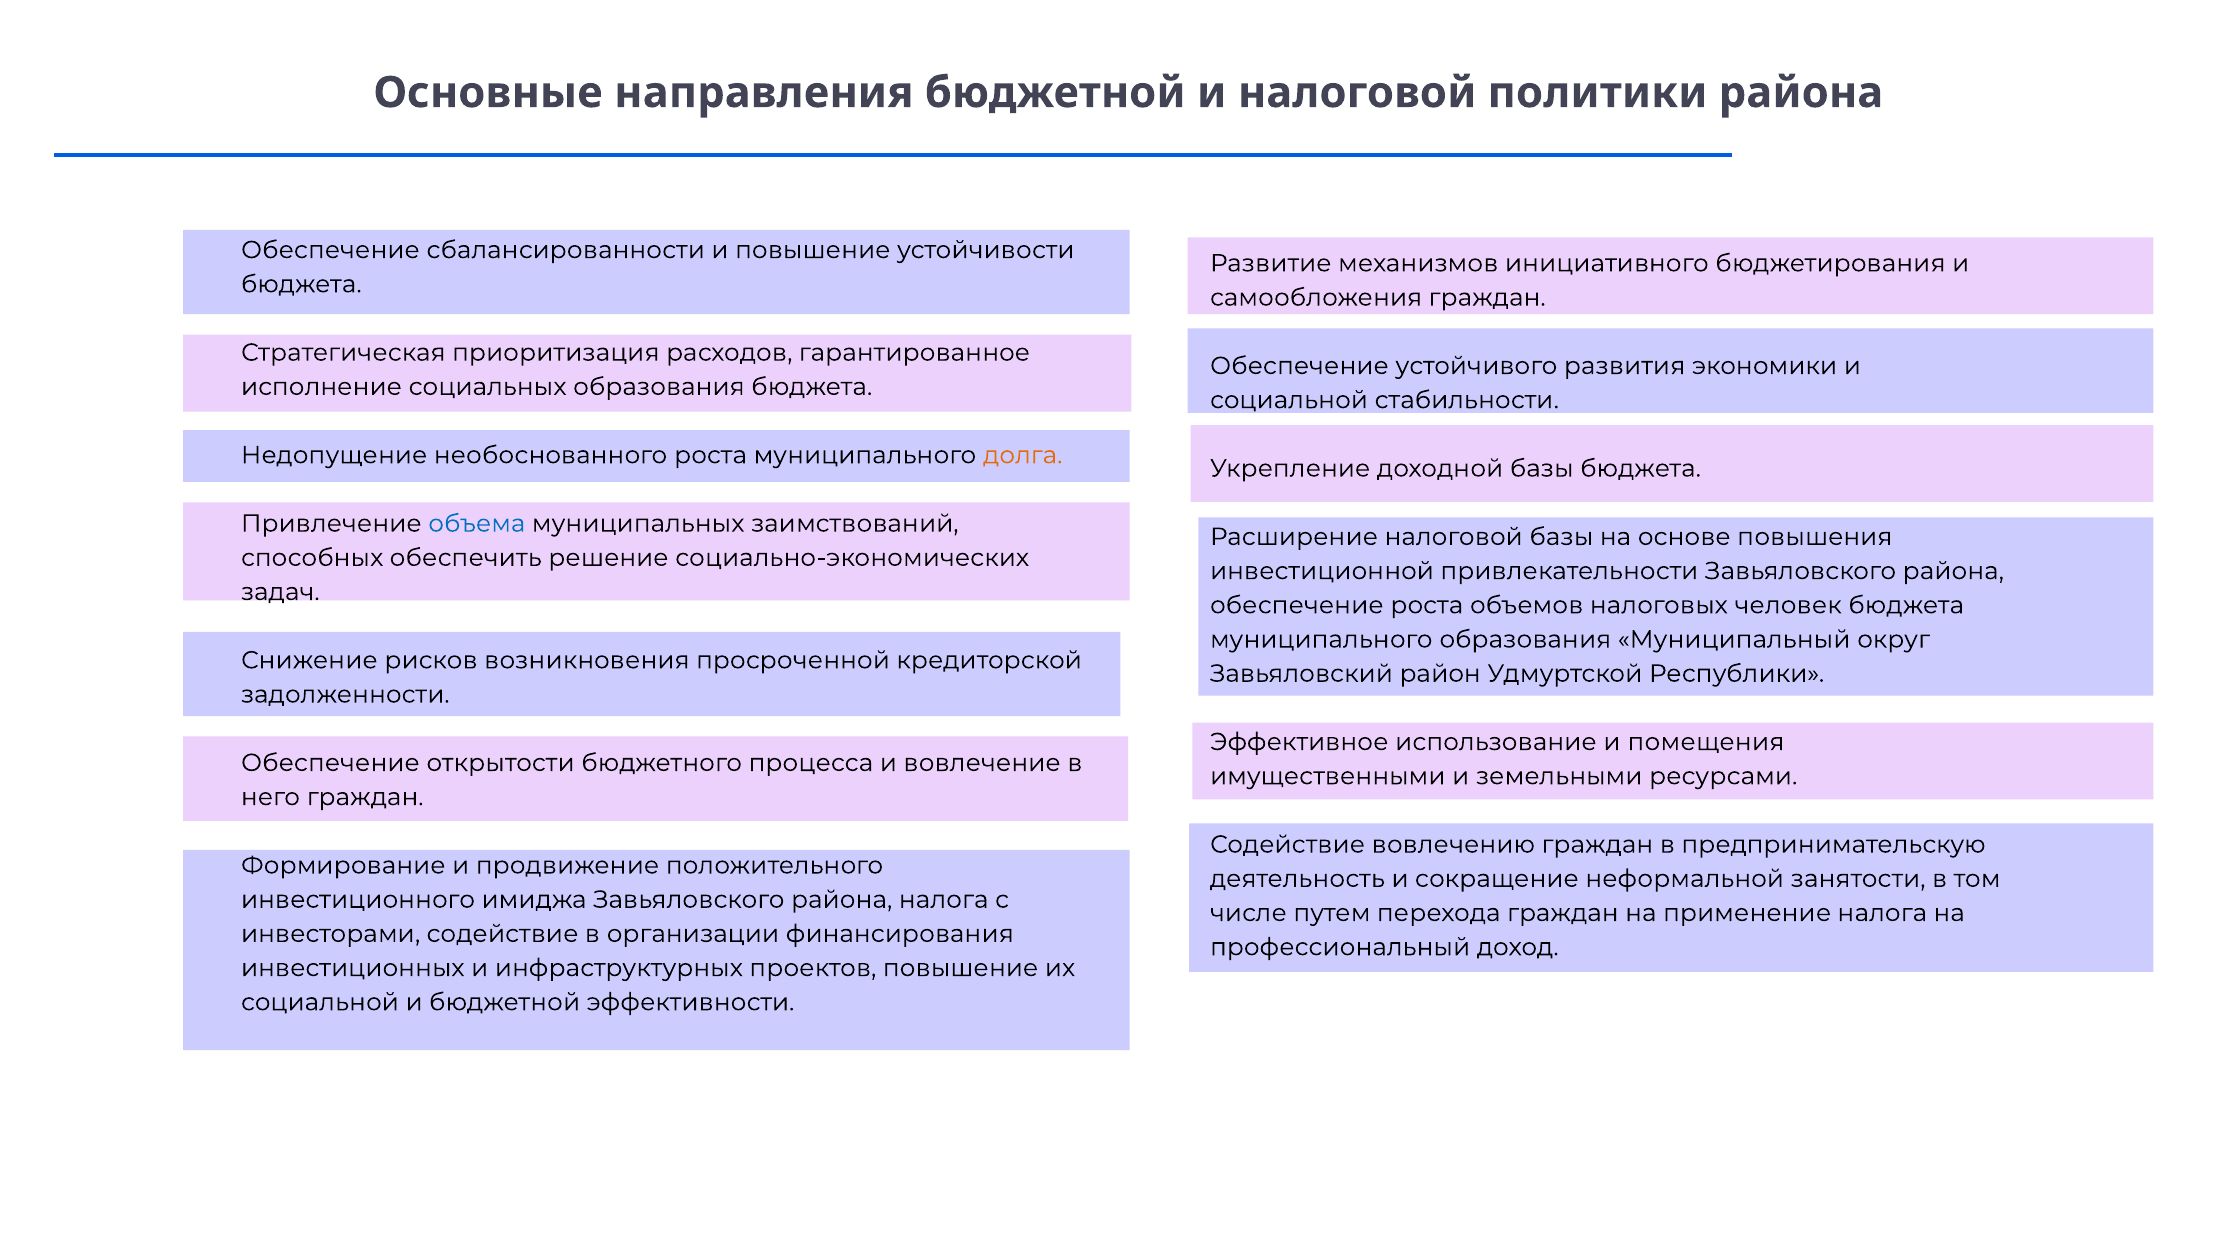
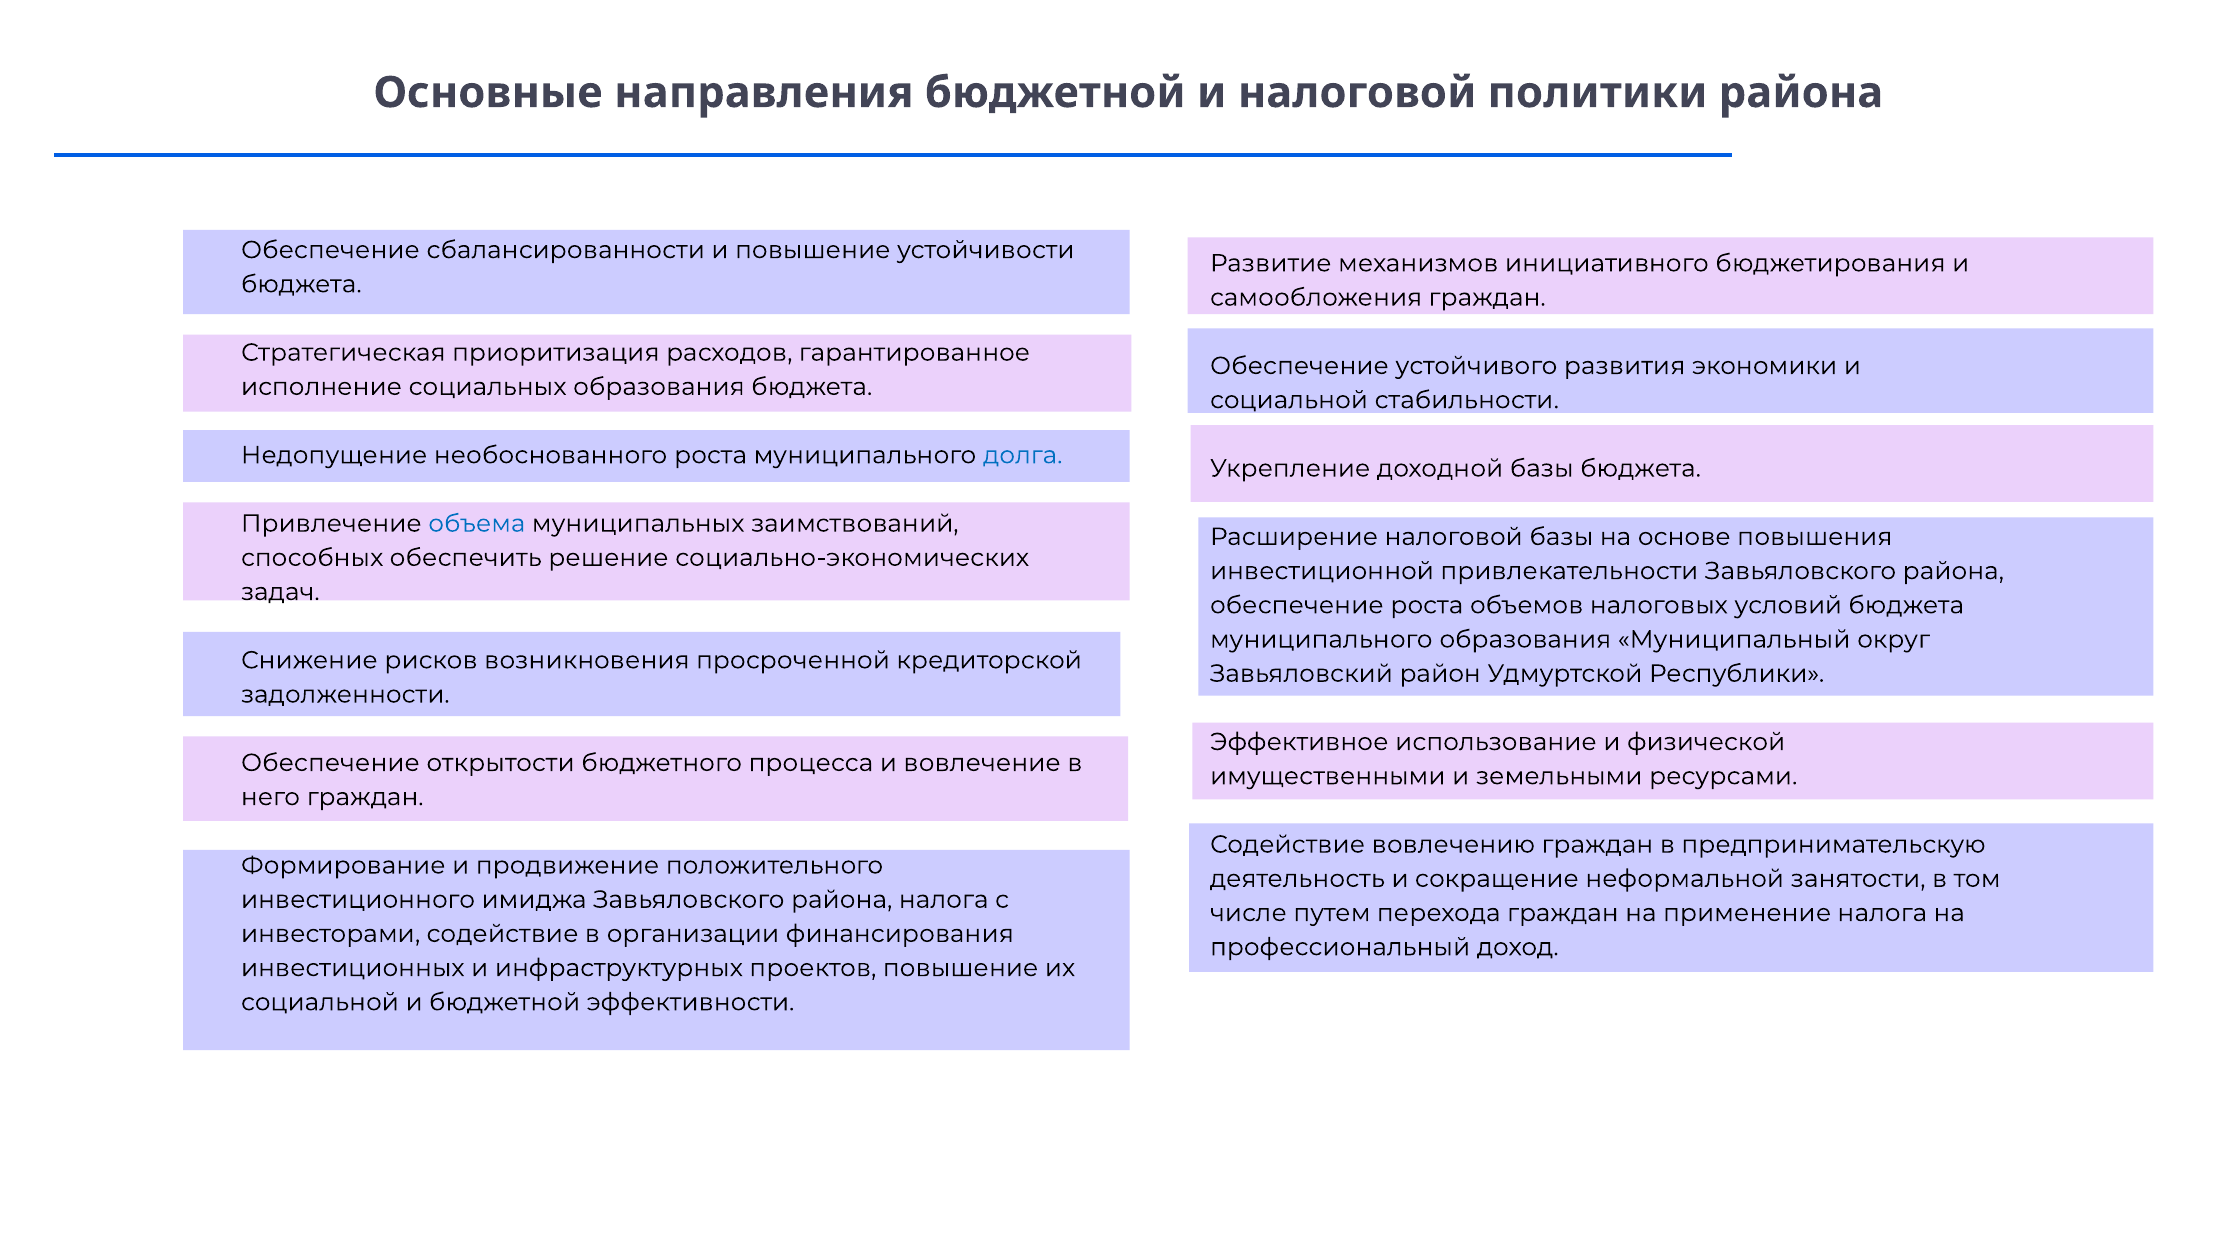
долга colour: orange -> blue
человек: человек -> условий
помещения: помещения -> физической
